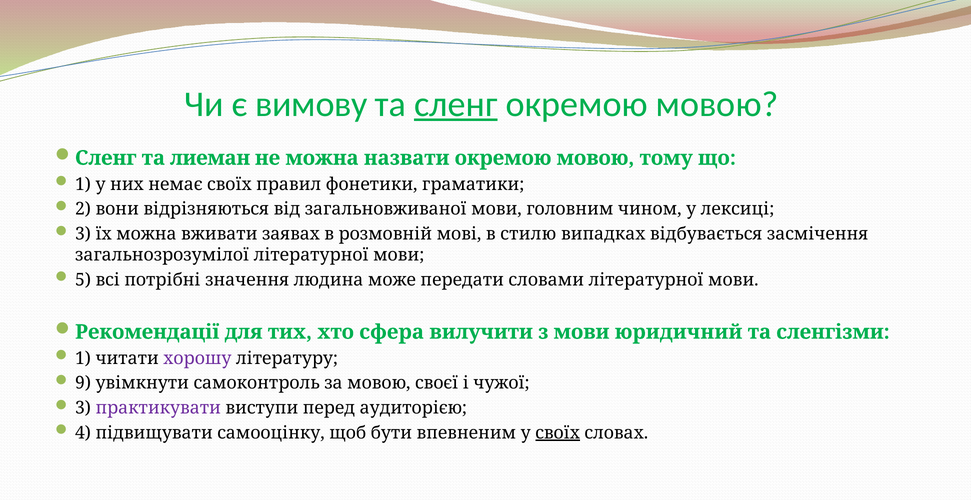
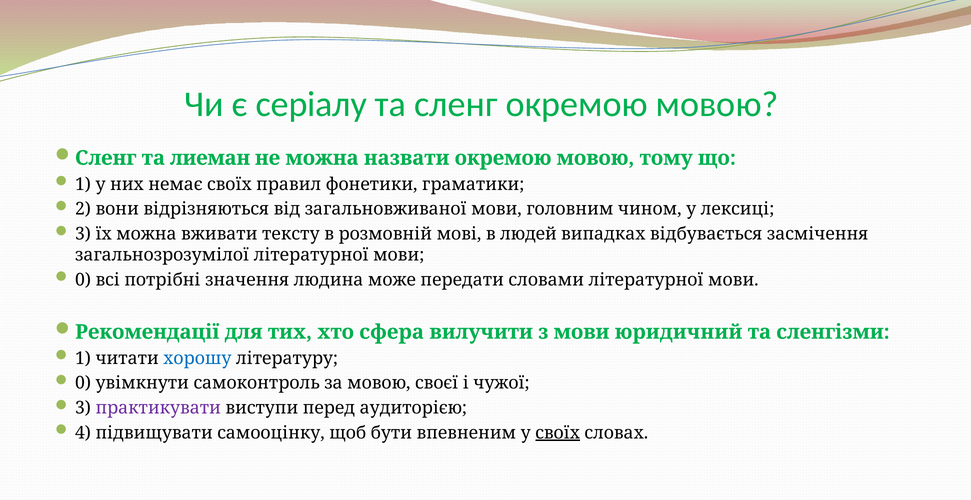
вимову: вимову -> серіалу
сленг at (456, 104) underline: present -> none
заявах: заявах -> тексту
стилю: стилю -> людей
5 at (83, 280): 5 -> 0
хорошу colour: purple -> blue
9 at (83, 383): 9 -> 0
